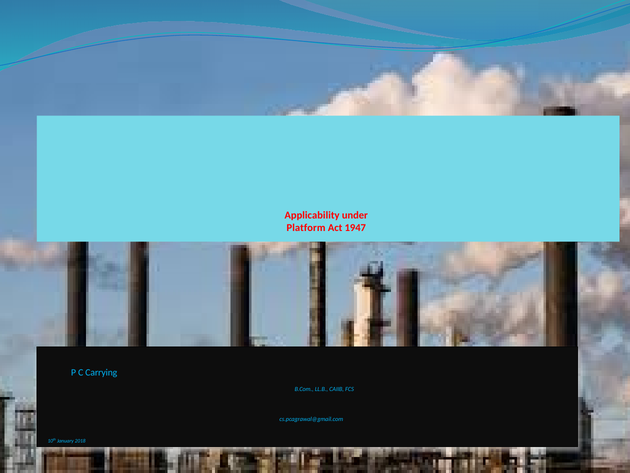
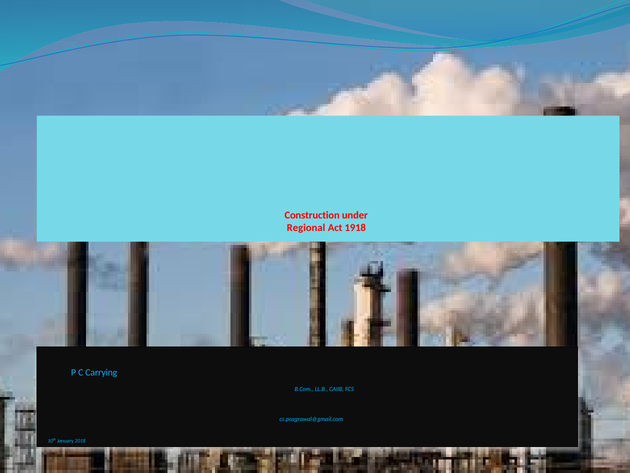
Applicability: Applicability -> Construction
Platform: Platform -> Regional
1947: 1947 -> 1918
